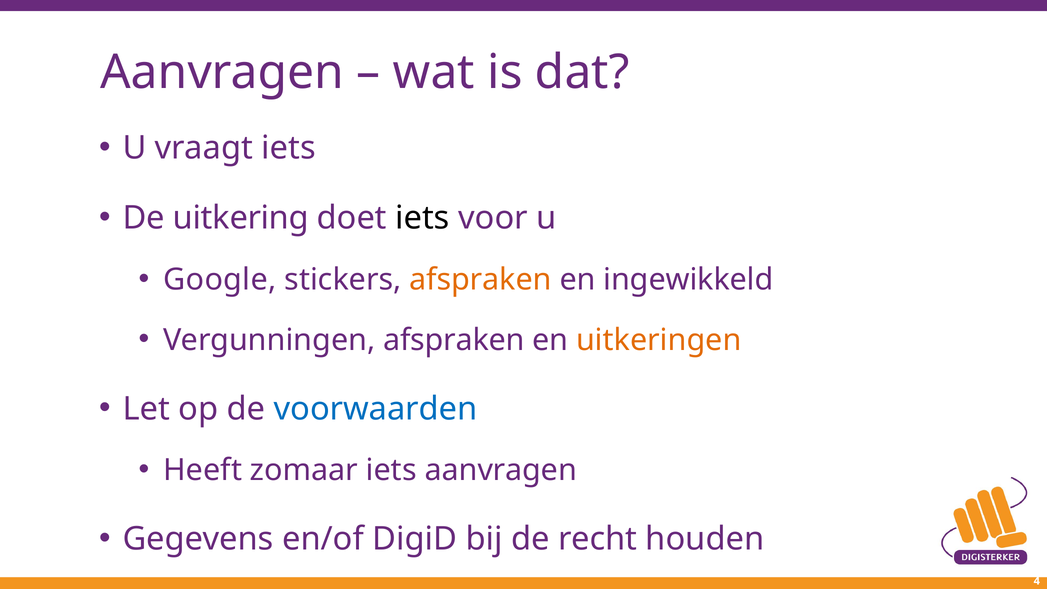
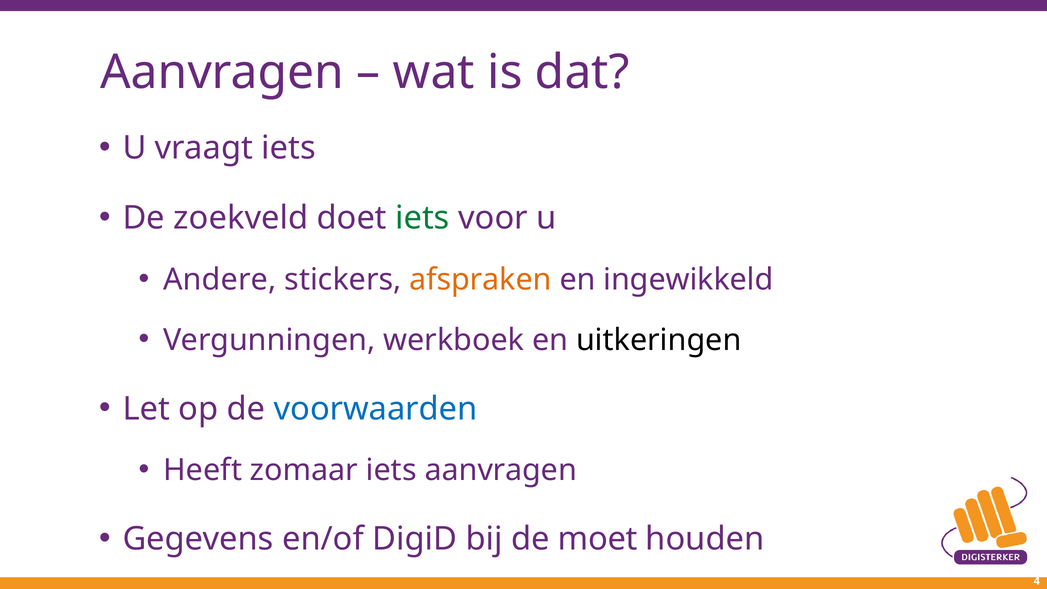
uitkering: uitkering -> zoekveld
iets at (423, 218) colour: black -> green
Google: Google -> Andere
Vergunningen afspraken: afspraken -> werkboek
uitkeringen colour: orange -> black
recht: recht -> moet
